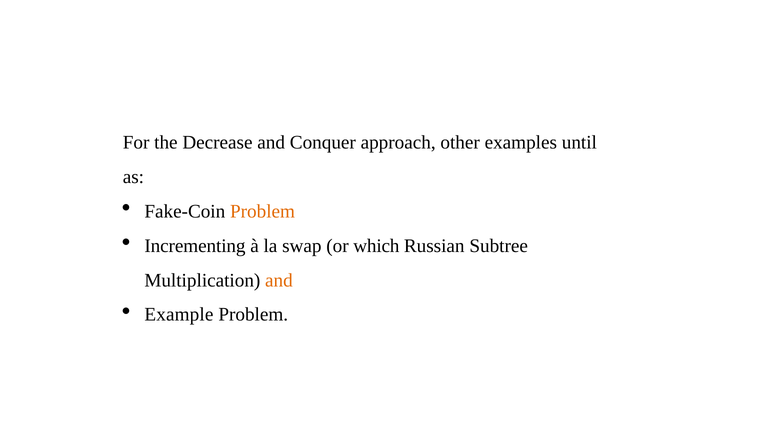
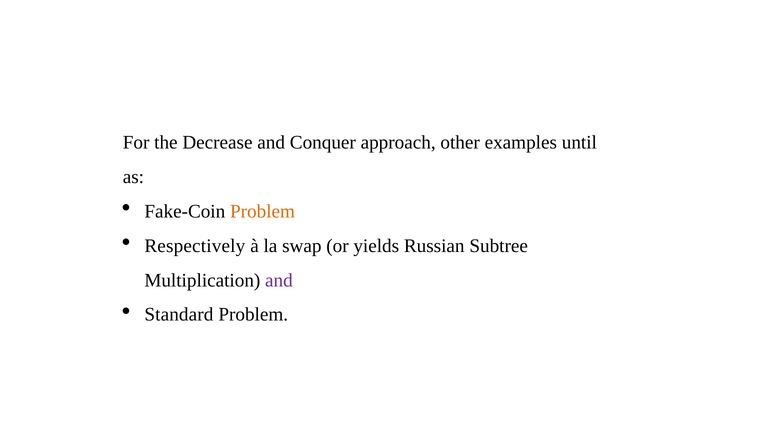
Incrementing: Incrementing -> Respectively
which: which -> yields
and at (279, 280) colour: orange -> purple
Example: Example -> Standard
